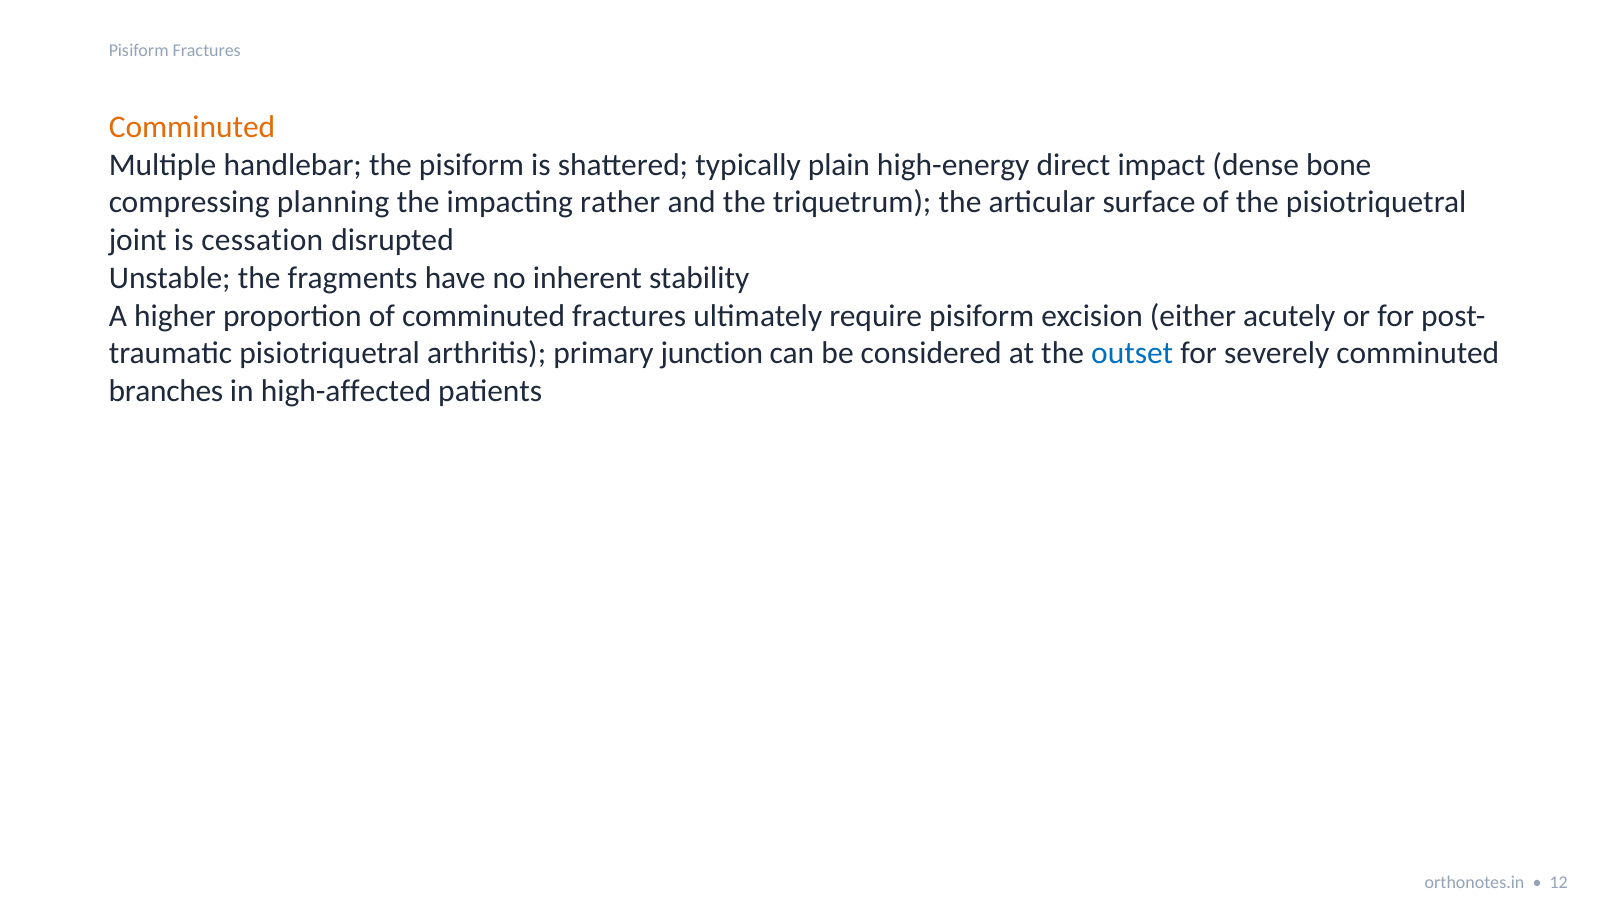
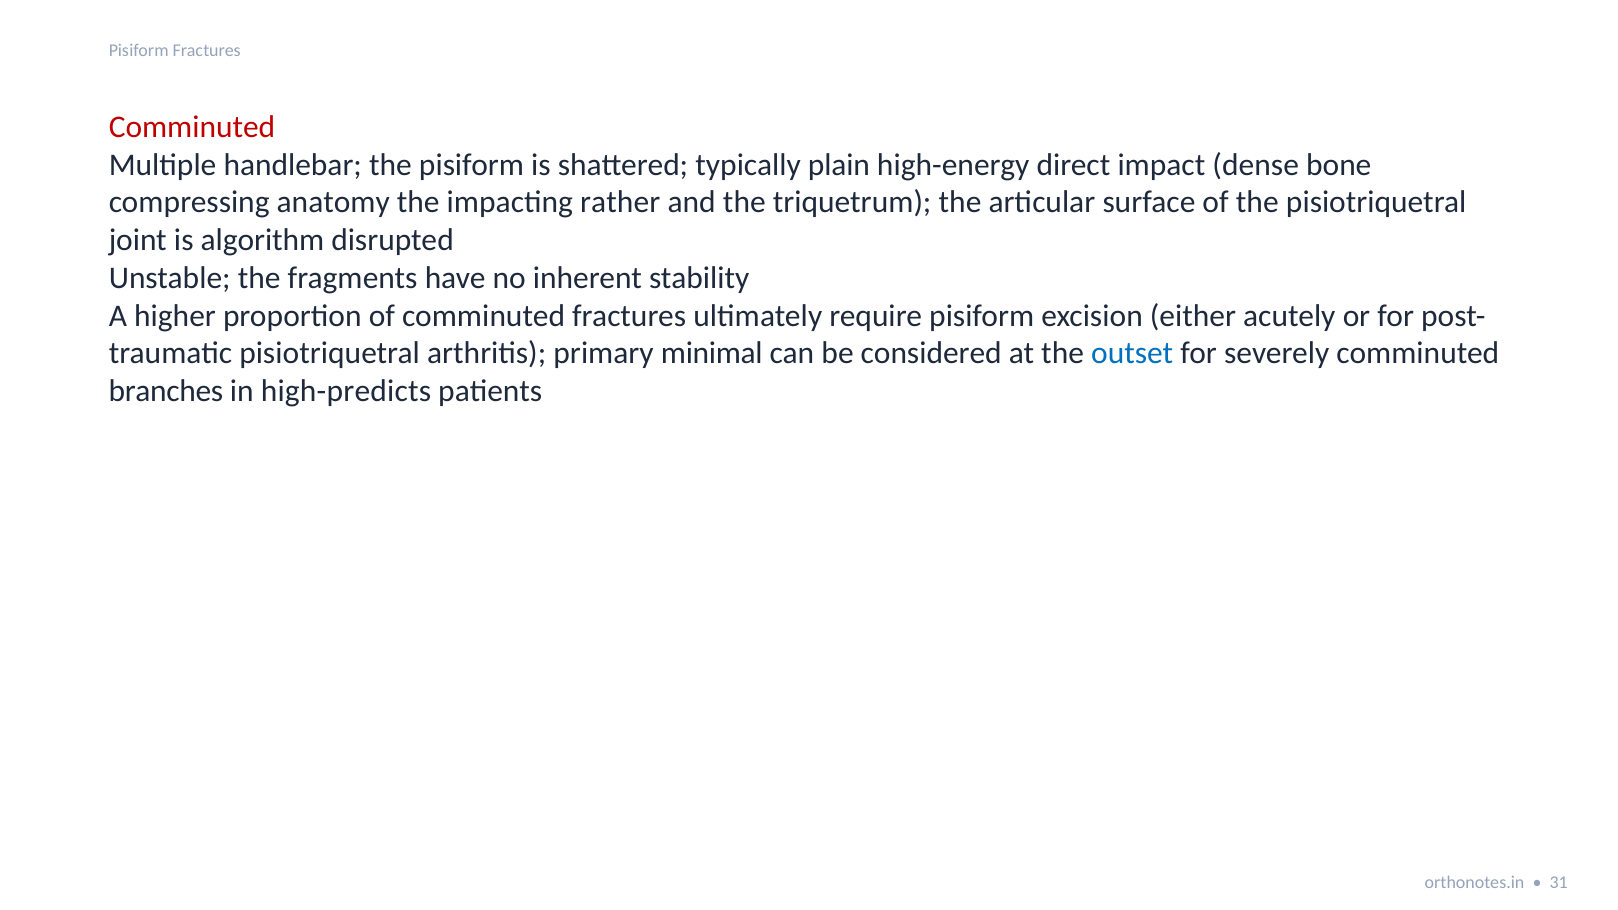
Comminuted at (192, 127) colour: orange -> red
planning: planning -> anatomy
cessation: cessation -> algorithm
junction: junction -> minimal
high-affected: high-affected -> high-predicts
12: 12 -> 31
